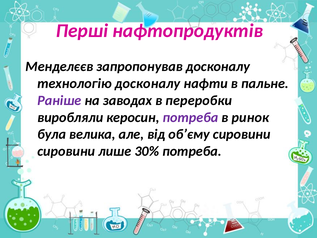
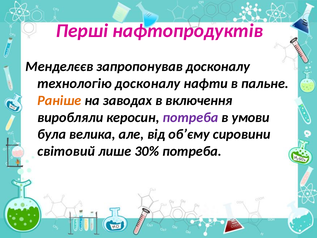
Раніше colour: purple -> orange
переробки: переробки -> включення
ринок: ринок -> умови
сировини at (66, 151): сировини -> світовий
